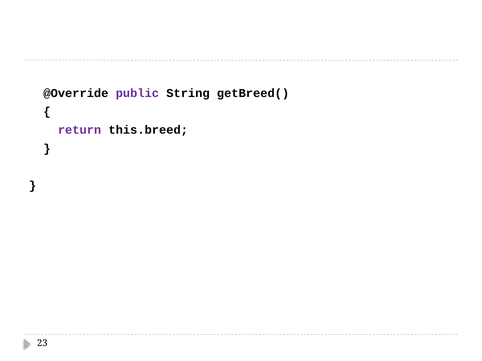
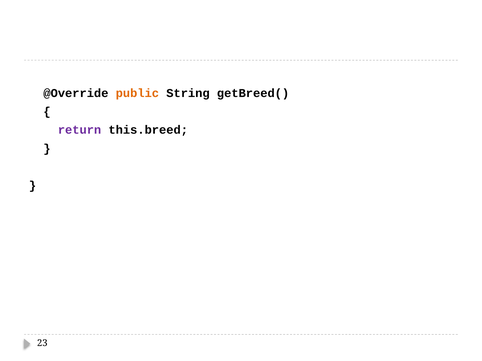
public colour: purple -> orange
